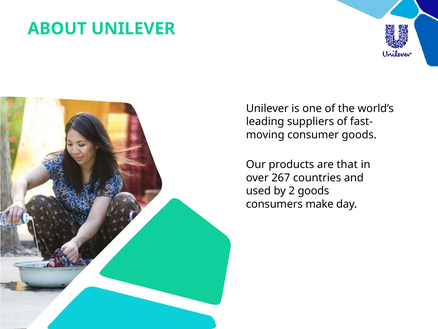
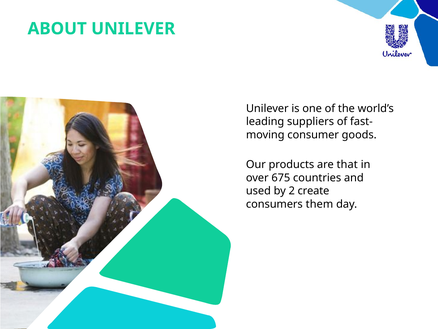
267: 267 -> 675
2 goods: goods -> create
make: make -> them
